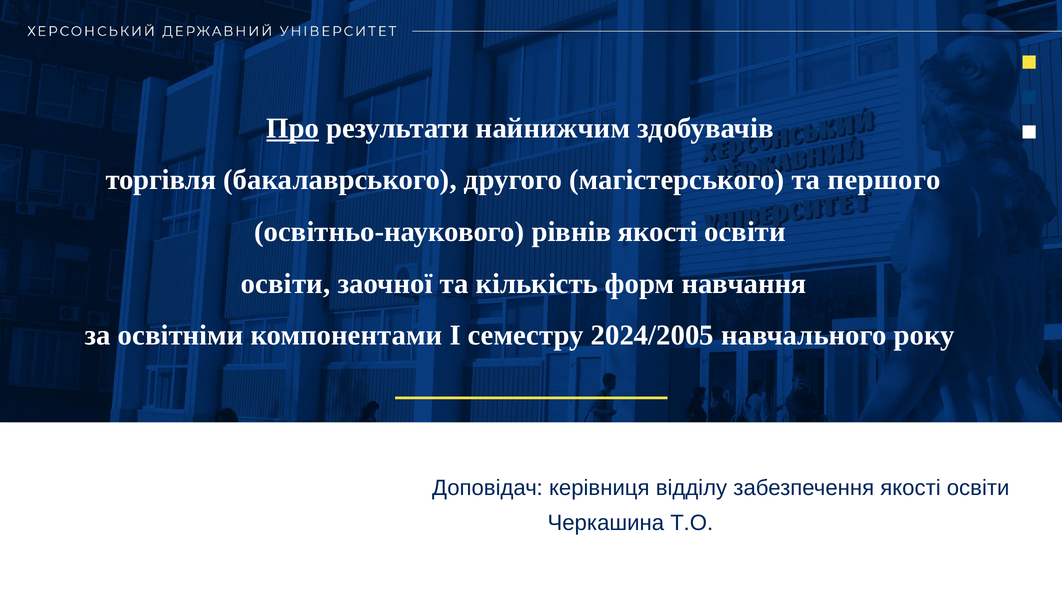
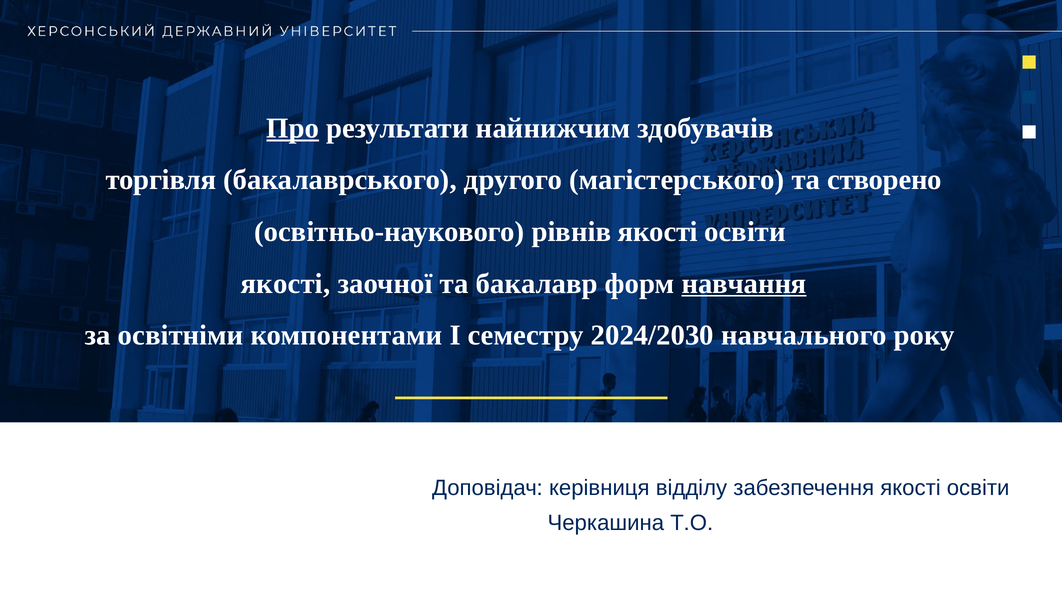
першого: першого -> створено
освіти at (285, 283): освіти -> якості
кількість: кількість -> бакалавр
навчання underline: none -> present
2024/2005: 2024/2005 -> 2024/2030
